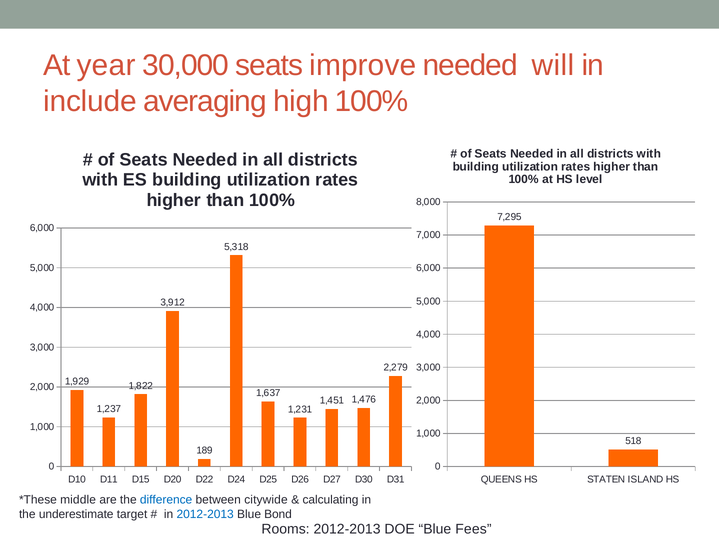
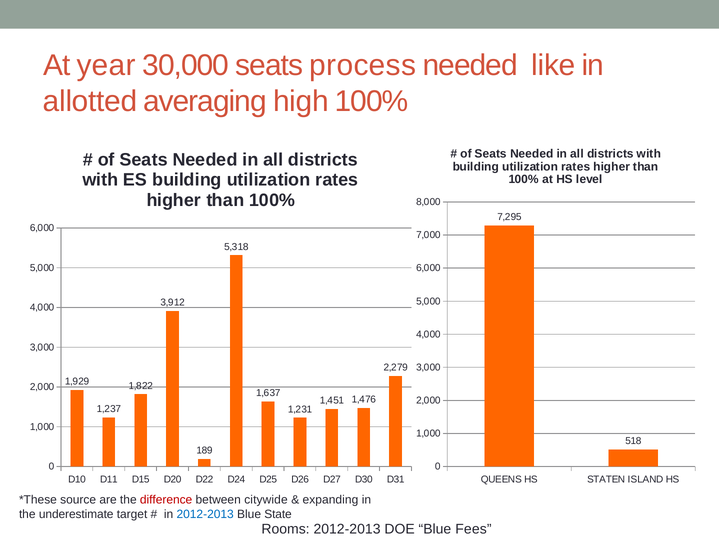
improve: improve -> process
will: will -> like
include: include -> allotted
middle: middle -> source
difference colour: blue -> red
calculating: calculating -> expanding
Bond: Bond -> State
